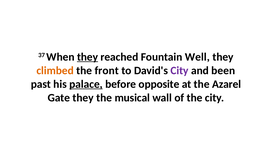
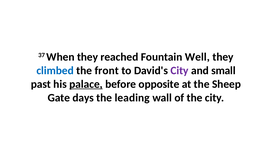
they at (88, 57) underline: present -> none
climbed colour: orange -> blue
been: been -> small
Azarel: Azarel -> Sheep
Gate they: they -> days
musical: musical -> leading
